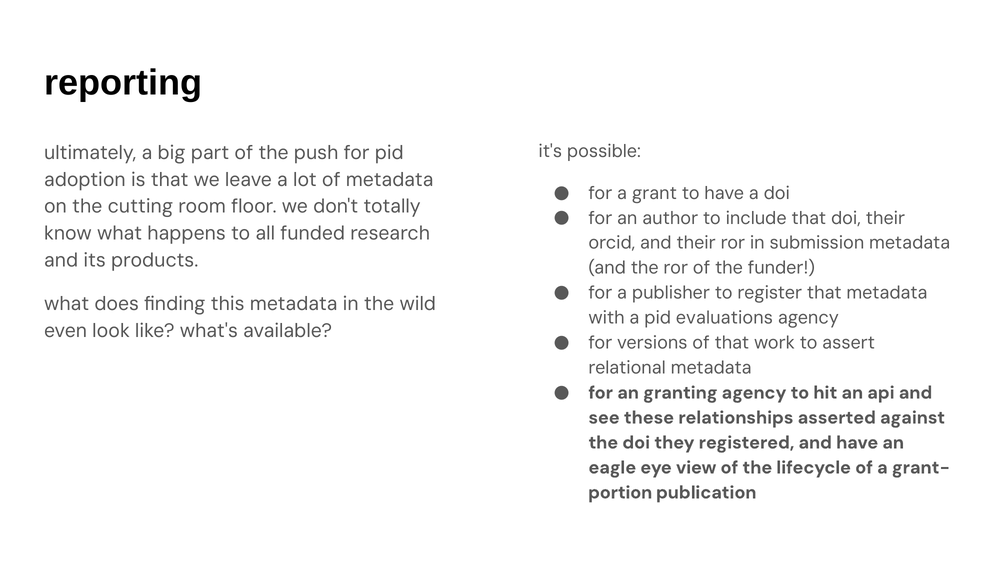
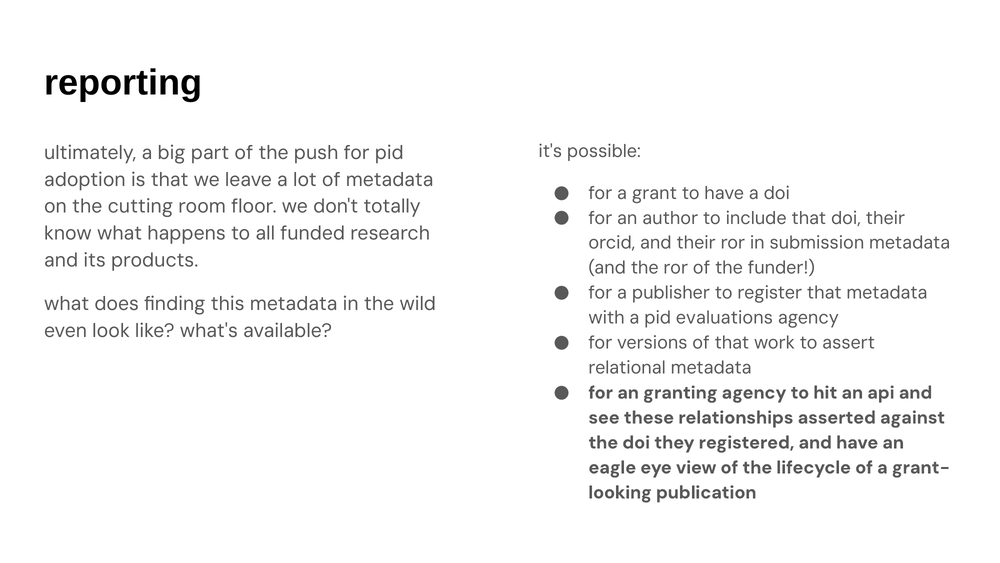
portion: portion -> looking
